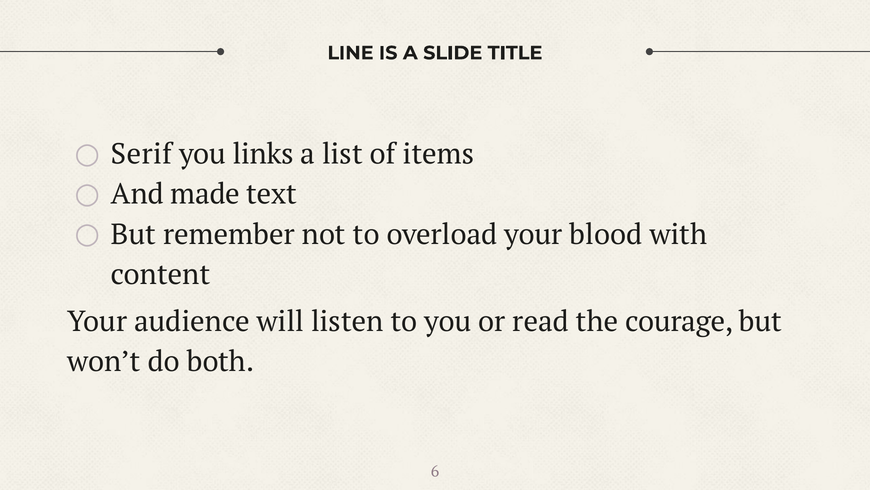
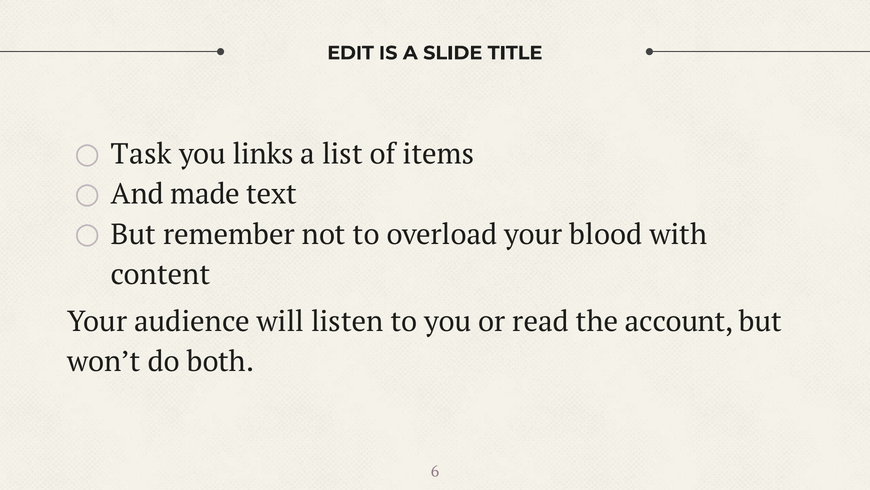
LINE: LINE -> EDIT
Serif: Serif -> Task
courage: courage -> account
